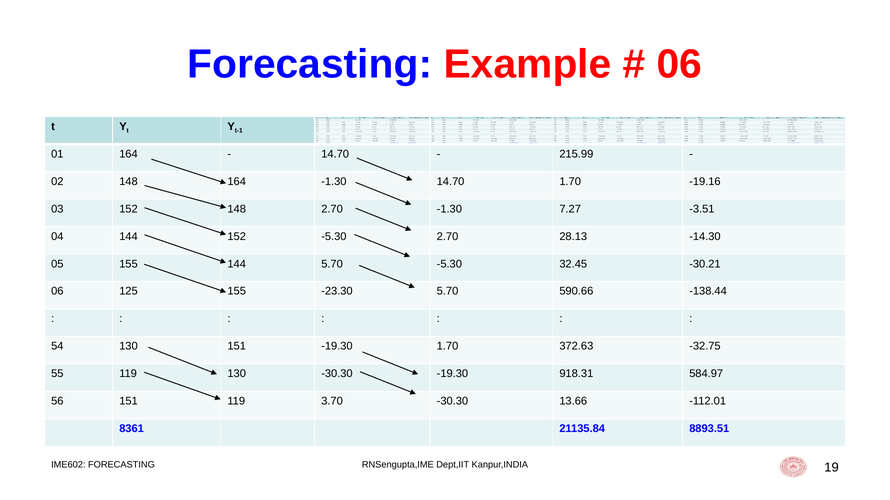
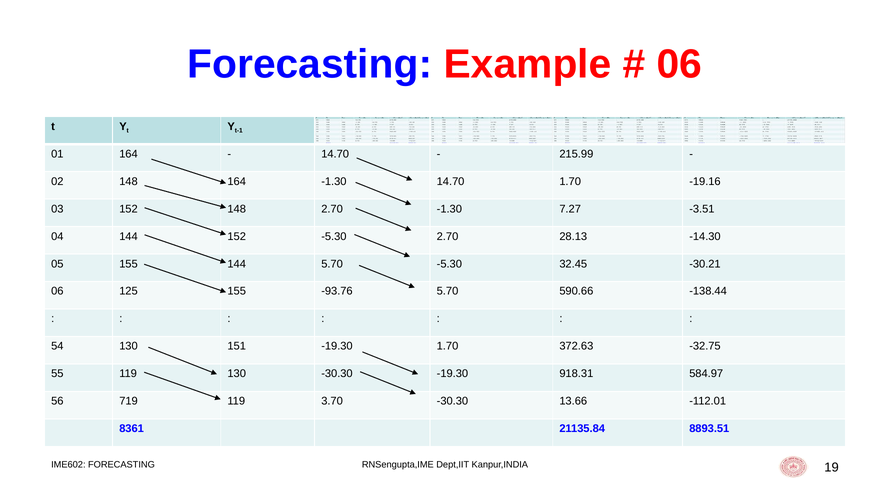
-23.30: -23.30 -> -93.76
56 151: 151 -> 719
